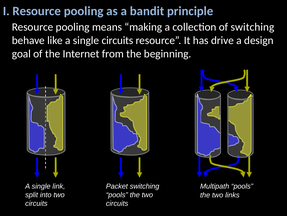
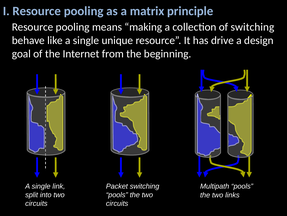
bandit: bandit -> matrix
single circuits: circuits -> unique
